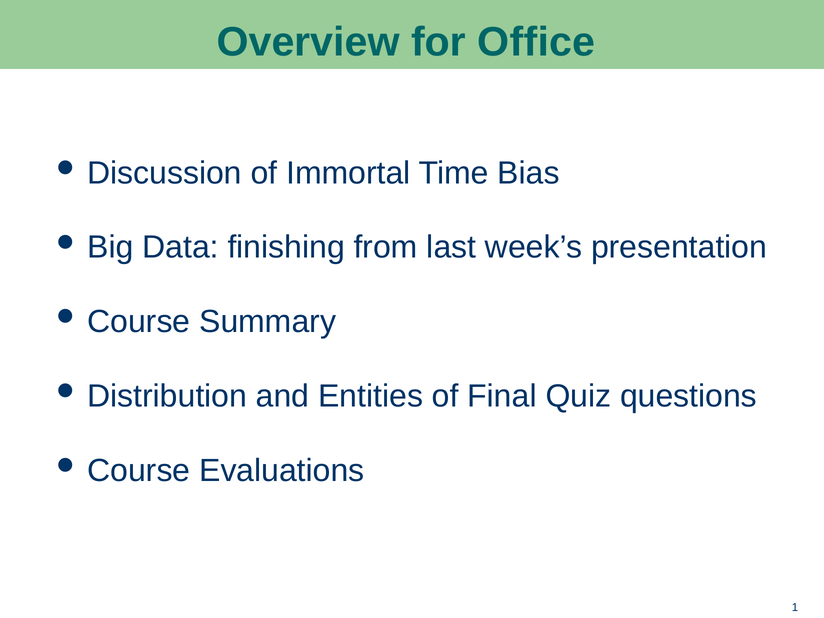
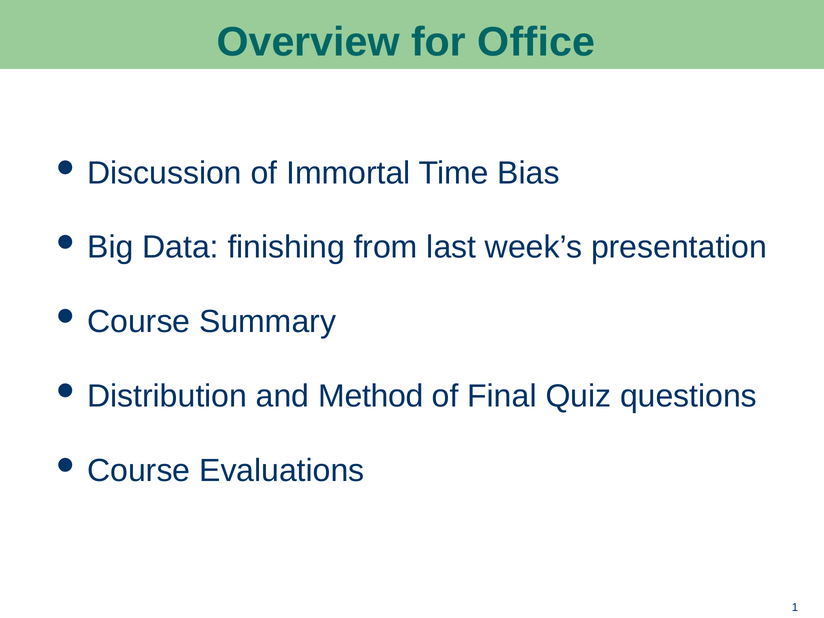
Entities: Entities -> Method
